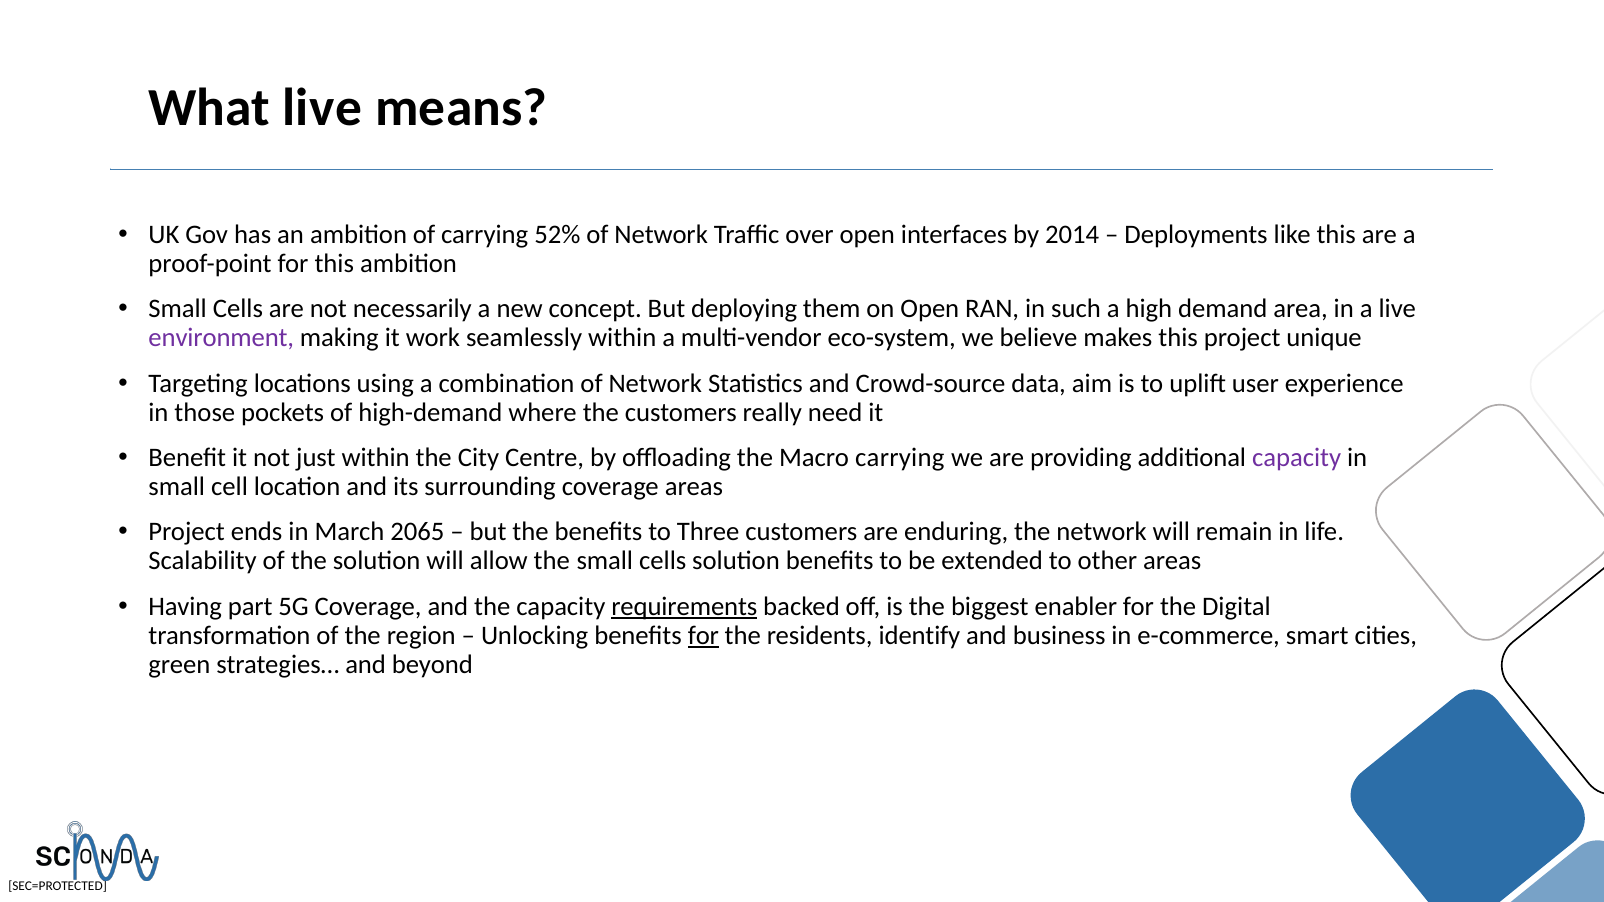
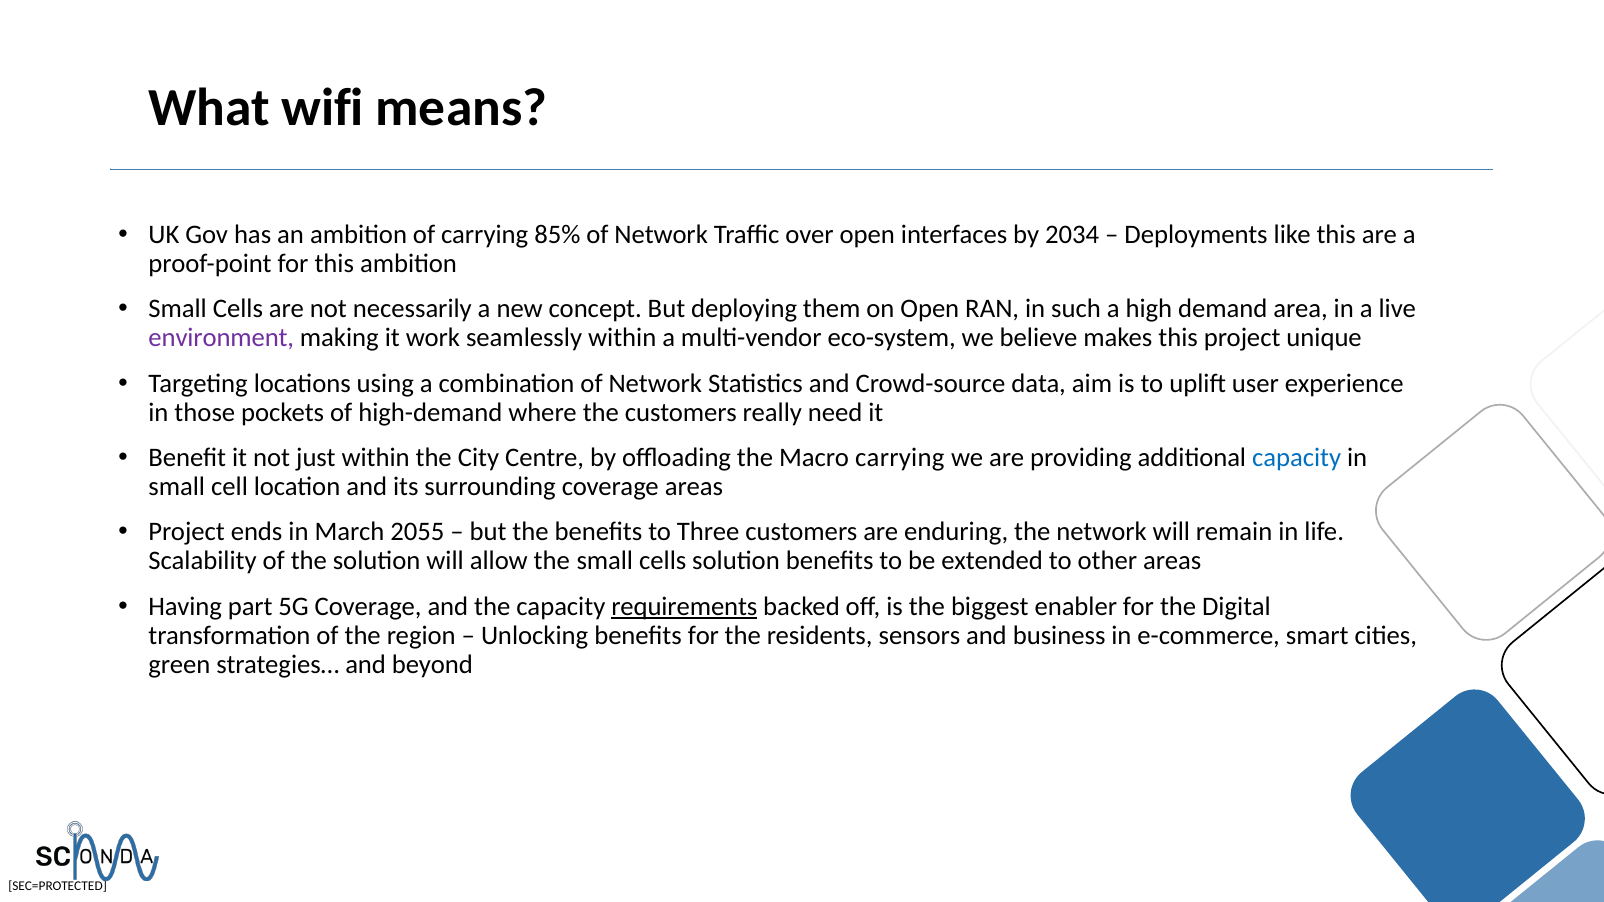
What live: live -> wifi
52%: 52% -> 85%
2014: 2014 -> 2034
capacity at (1297, 458) colour: purple -> blue
2065: 2065 -> 2055
for at (703, 636) underline: present -> none
identify: identify -> sensors
